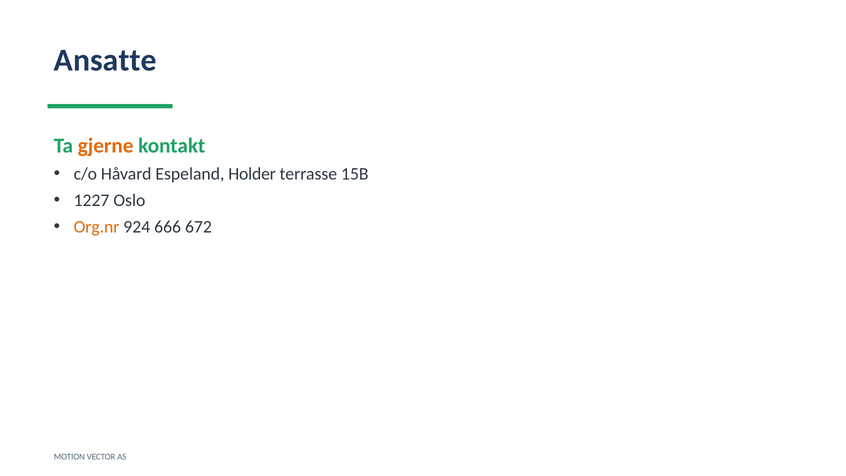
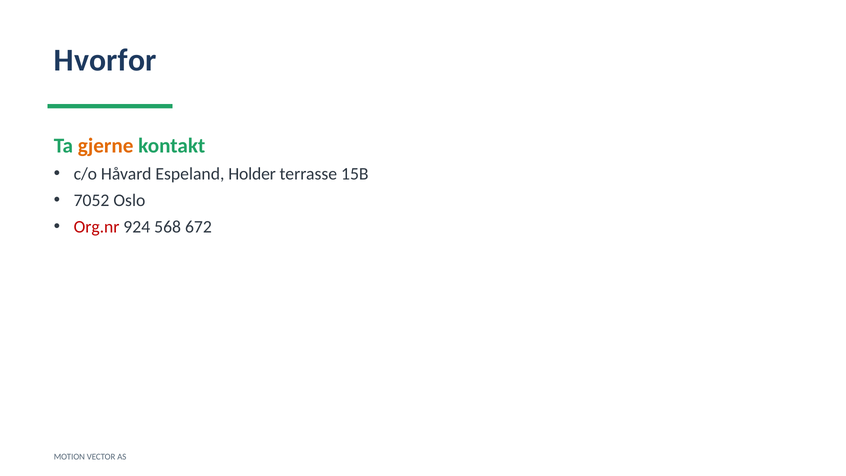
Ansatte: Ansatte -> Hvorfor
1227: 1227 -> 7052
Org.nr colour: orange -> red
666: 666 -> 568
